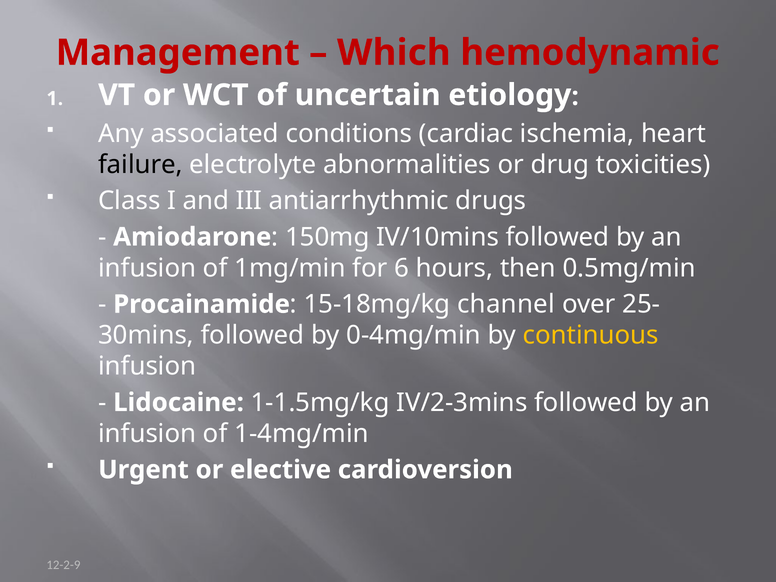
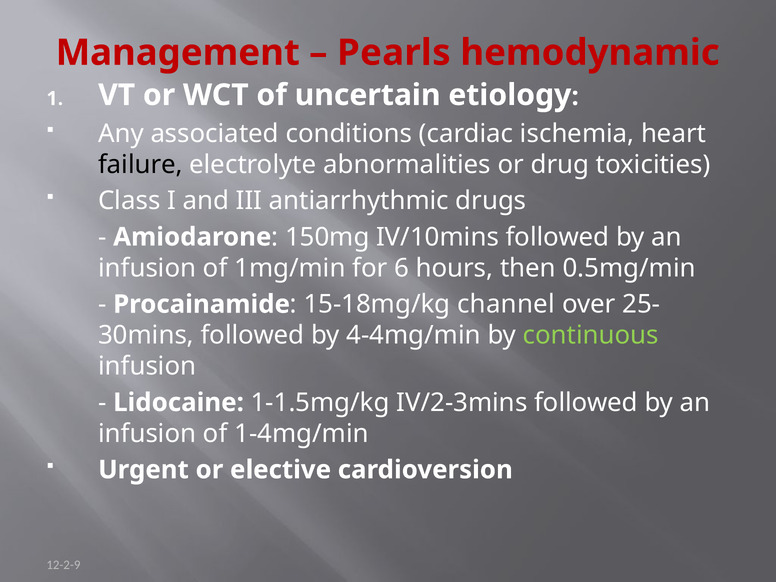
Which: Which -> Pearls
0-4mg/min: 0-4mg/min -> 4-4mg/min
continuous colour: yellow -> light green
